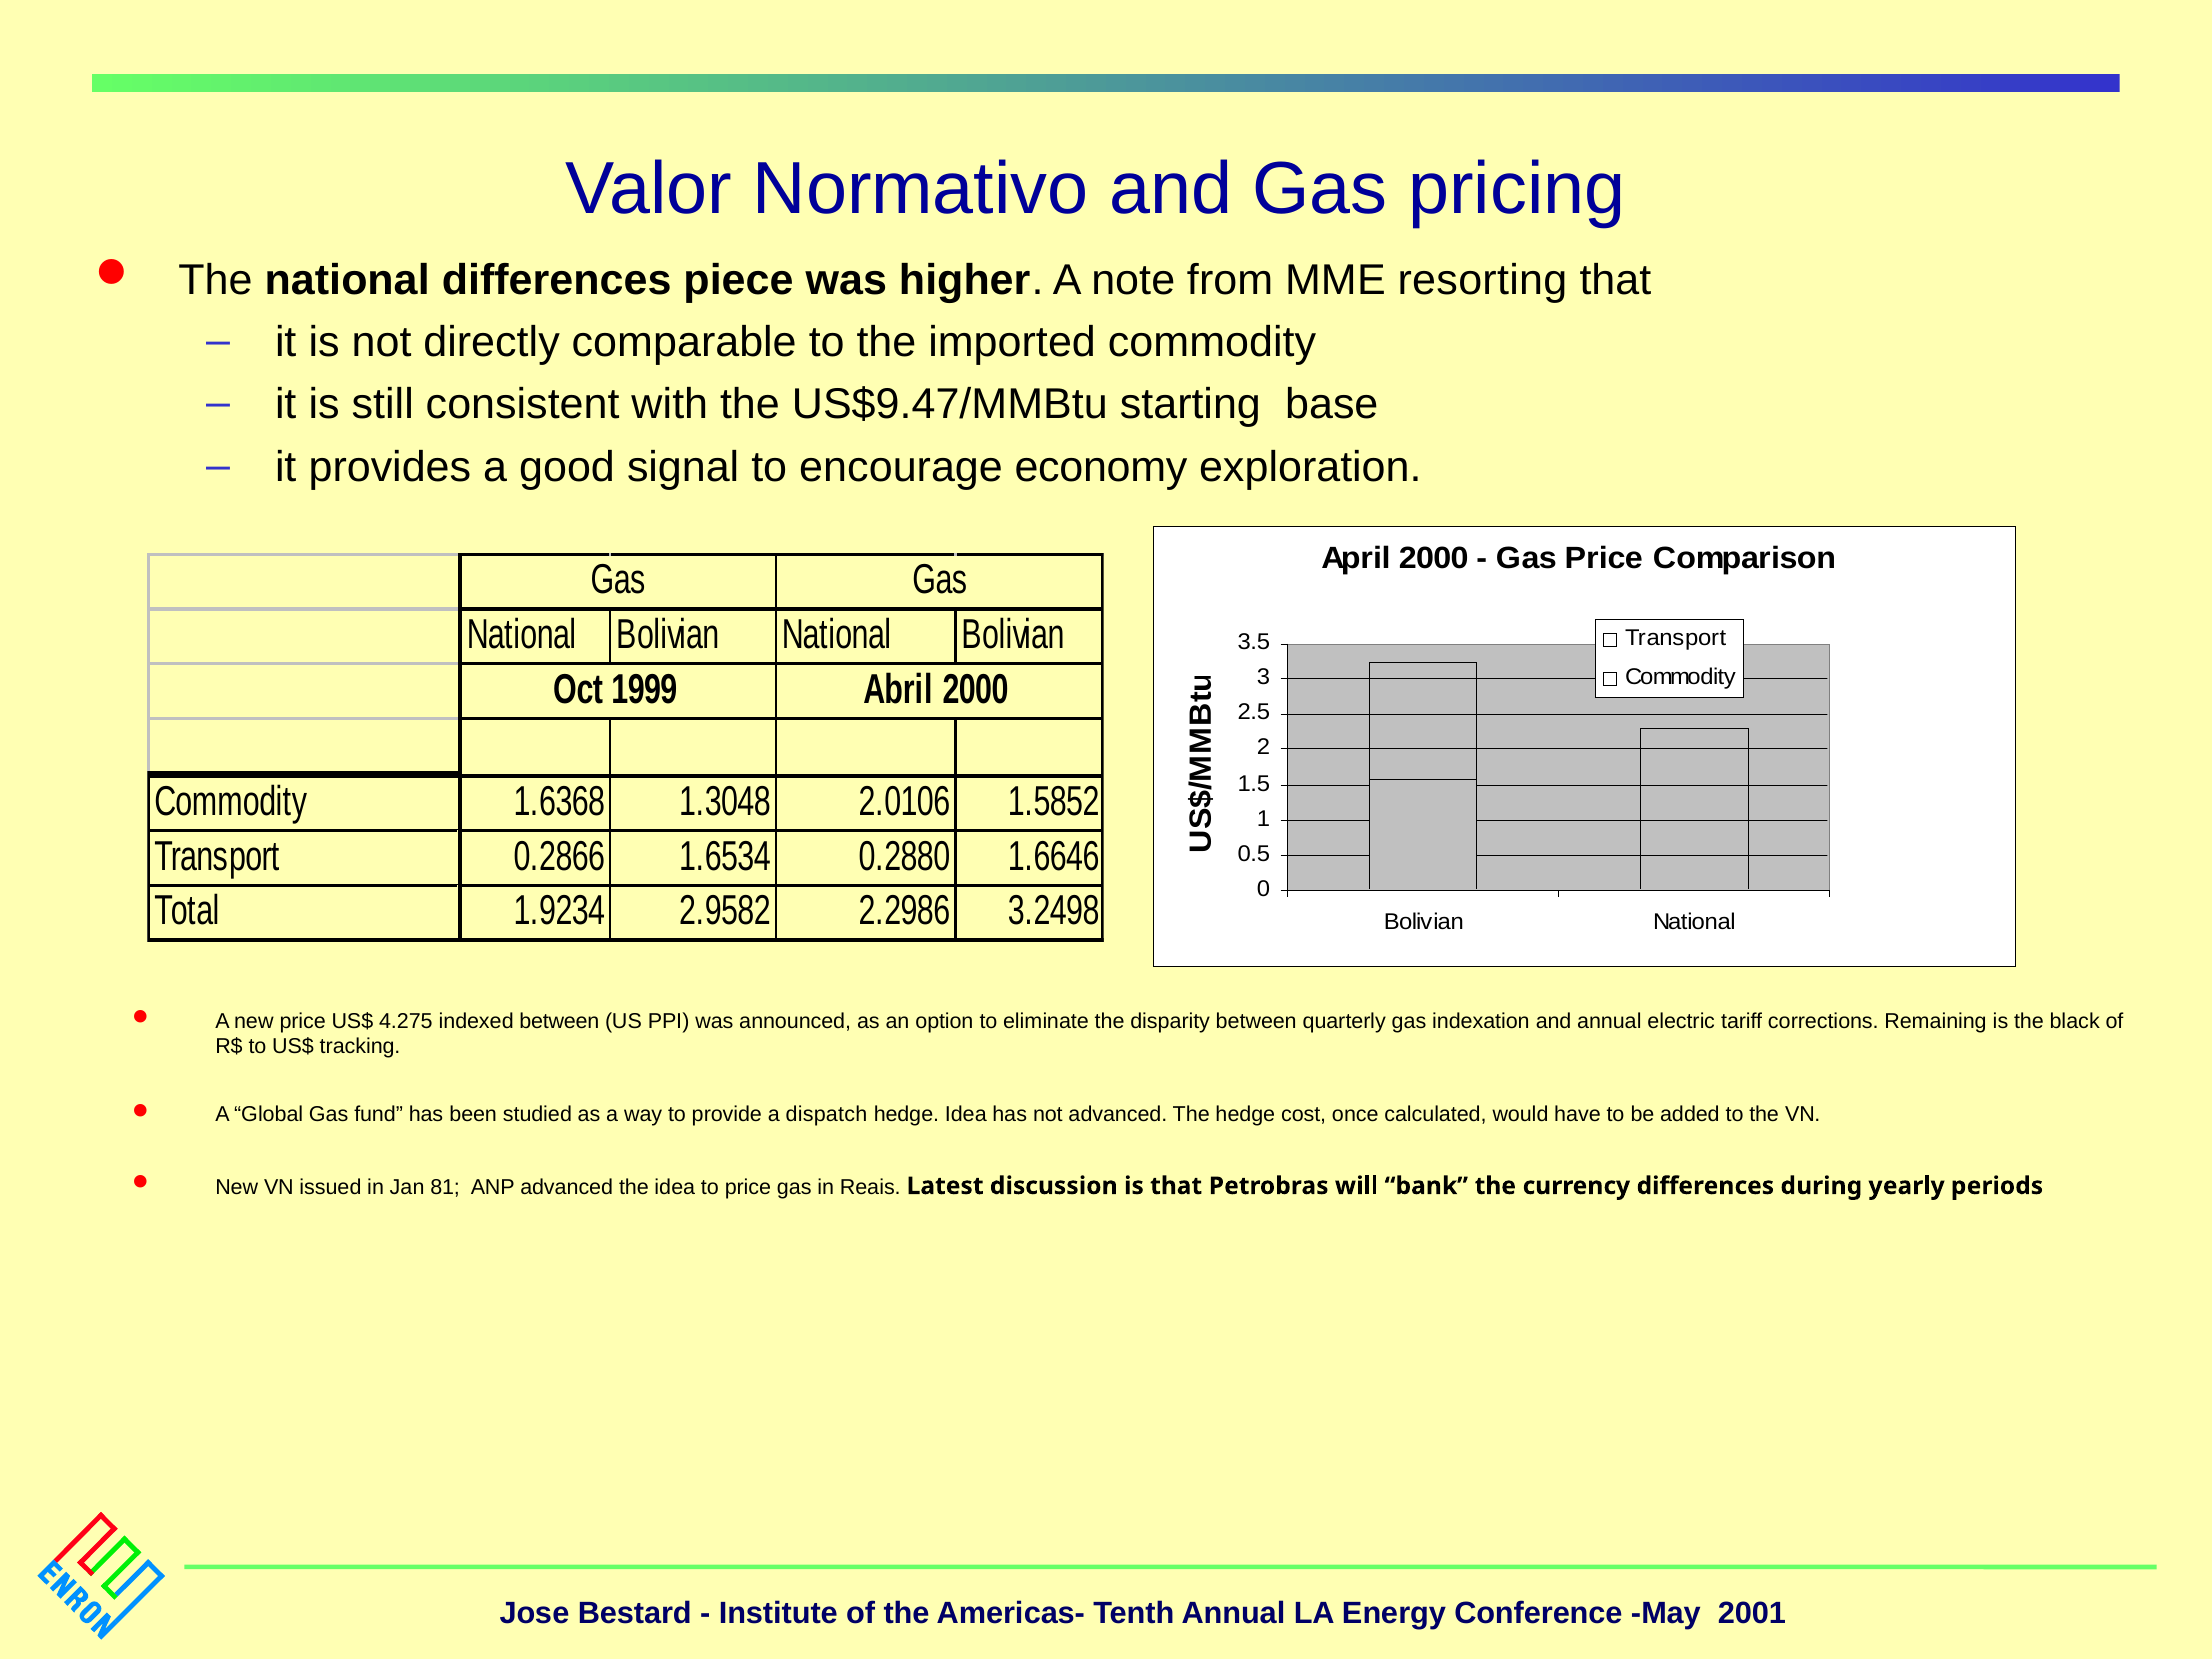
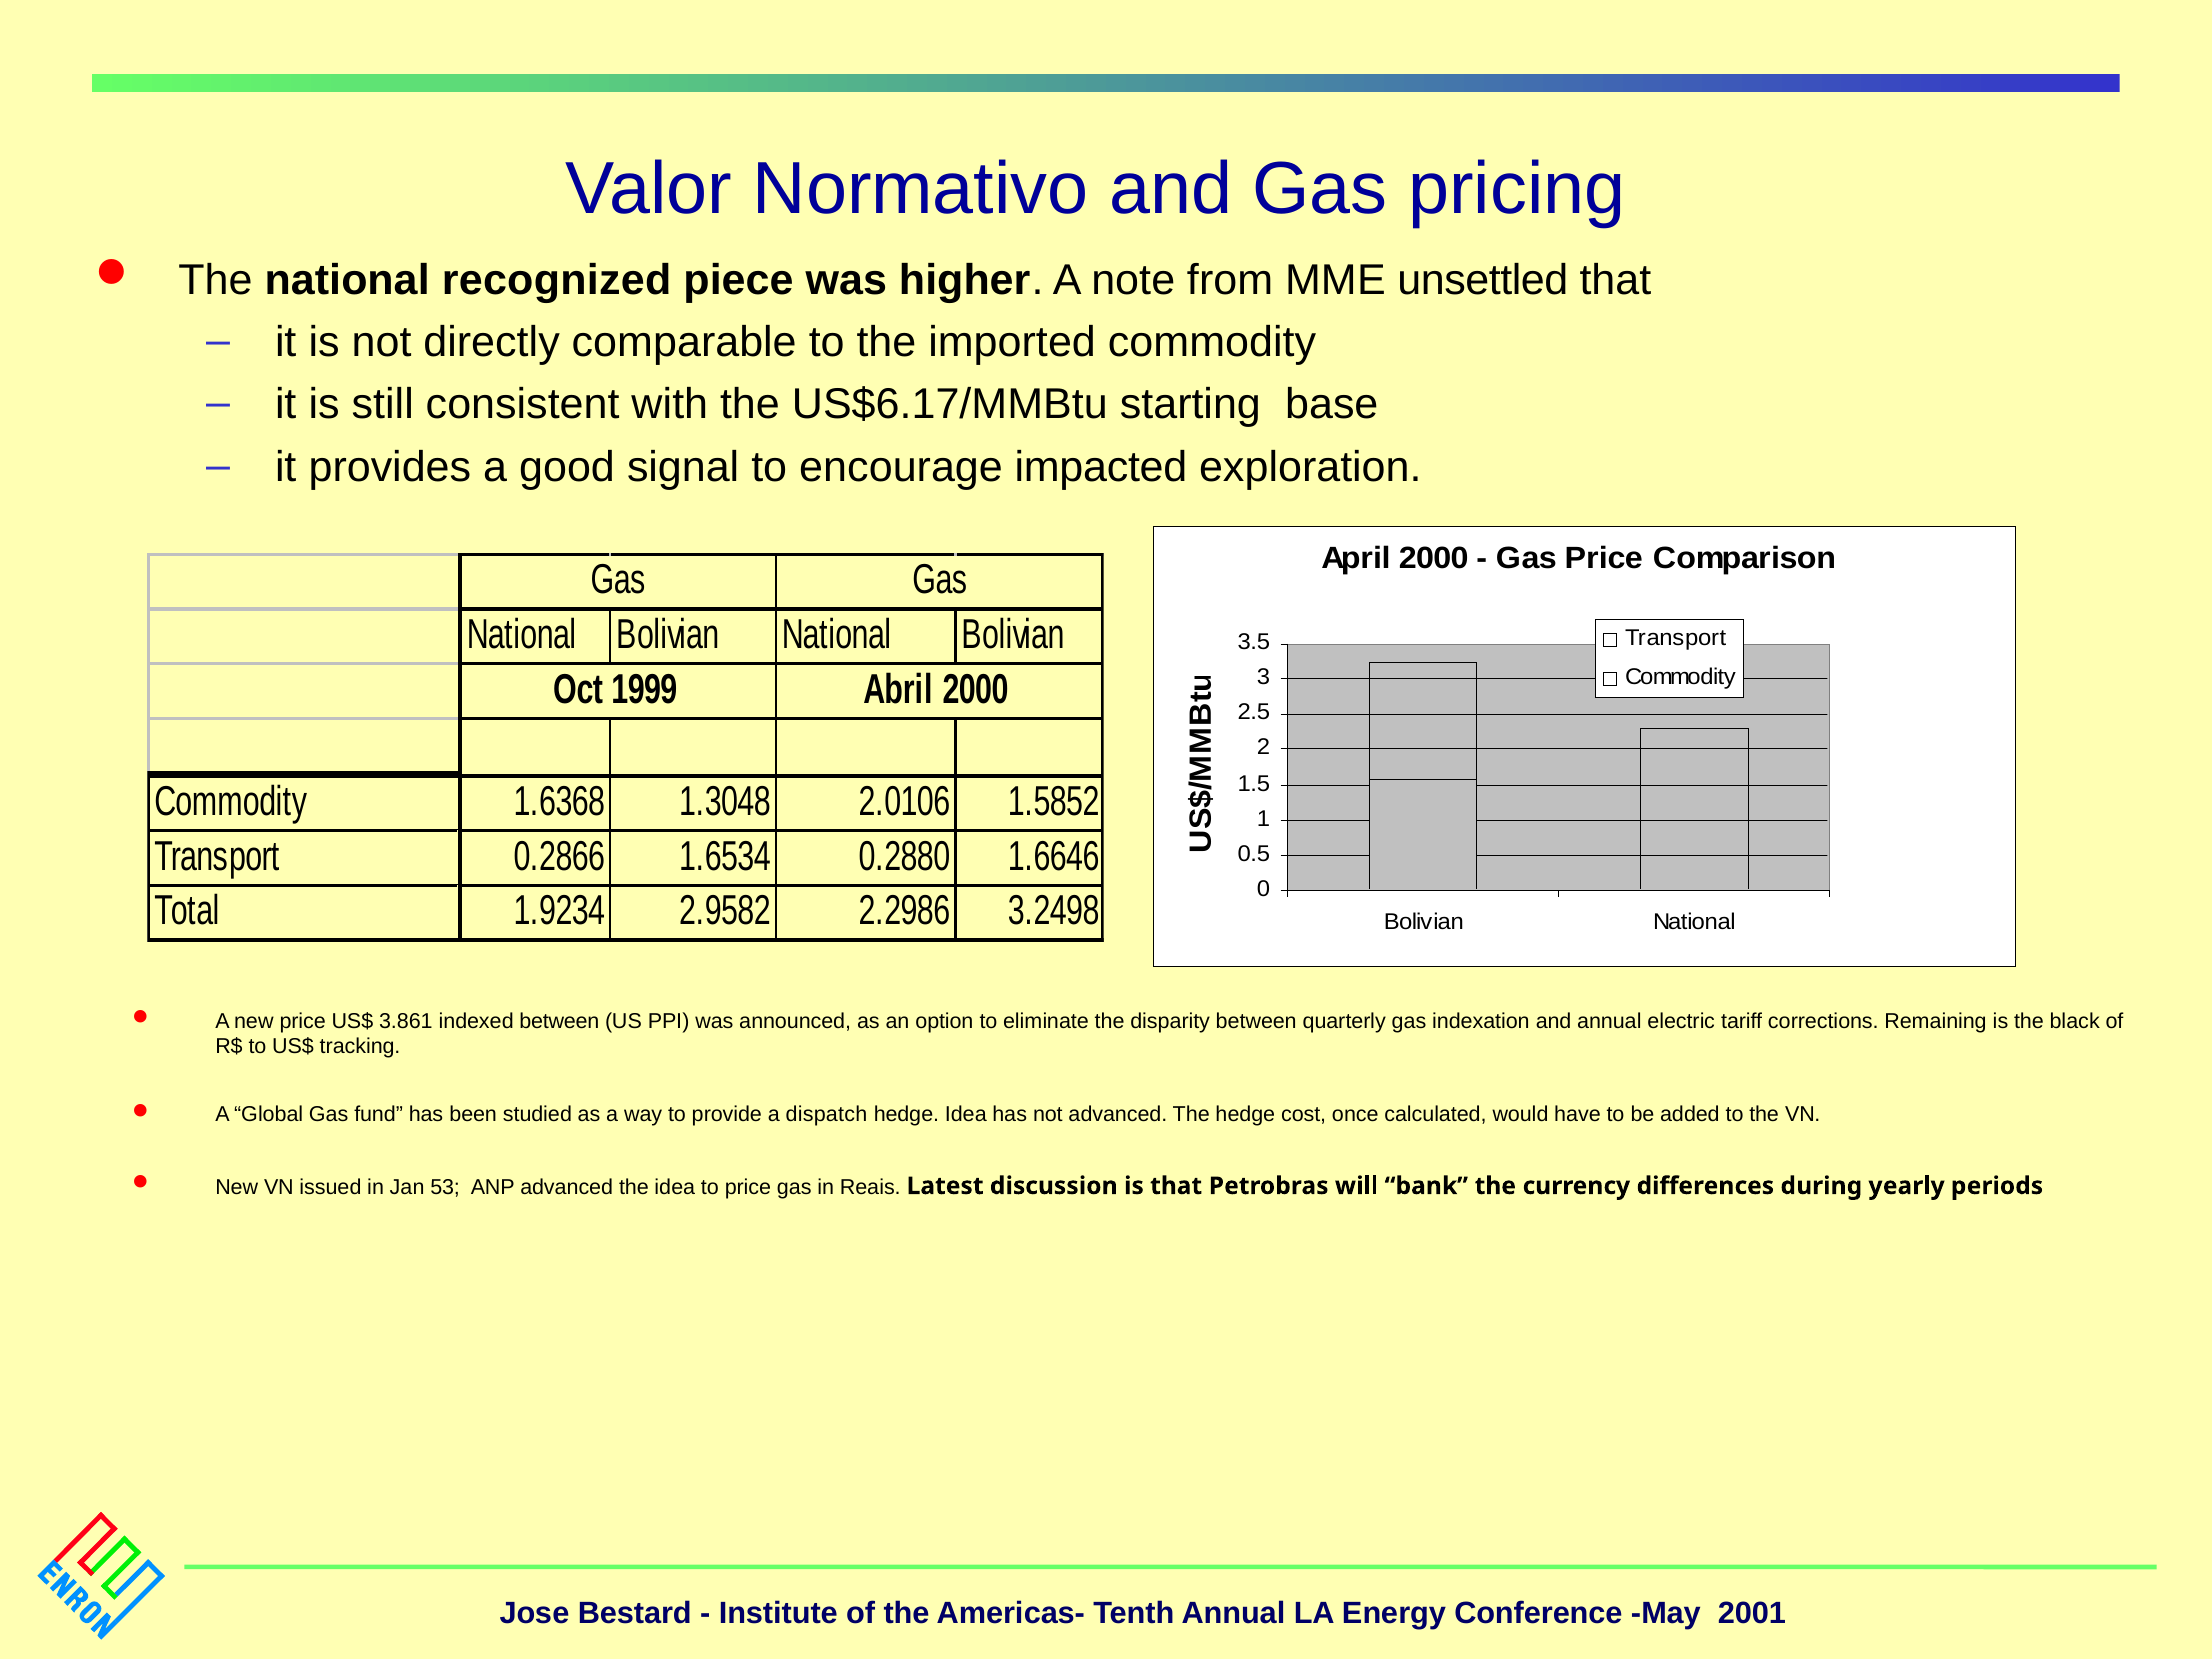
national differences: differences -> recognized
resorting: resorting -> unsettled
US$9.47/MMBtu: US$9.47/MMBtu -> US$6.17/MMBtu
economy: economy -> impacted
4.275: 4.275 -> 3.861
81: 81 -> 53
